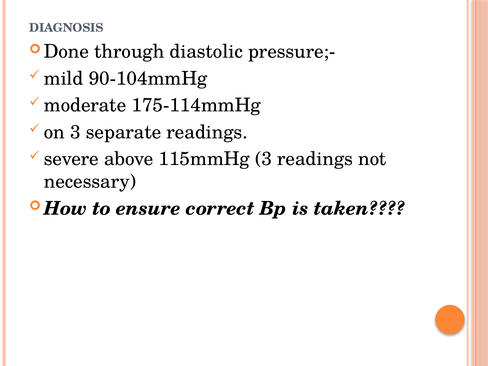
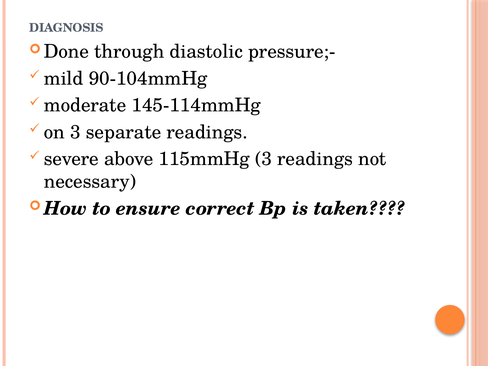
175-114mmHg: 175-114mmHg -> 145-114mmHg
